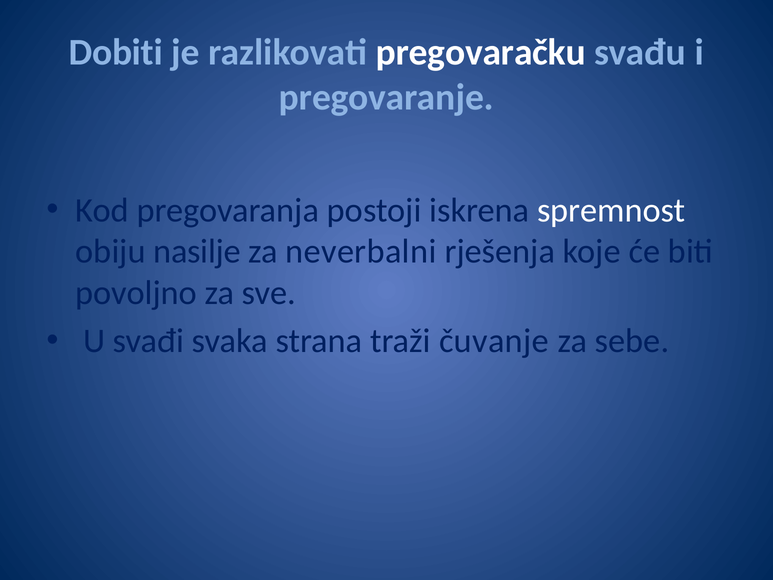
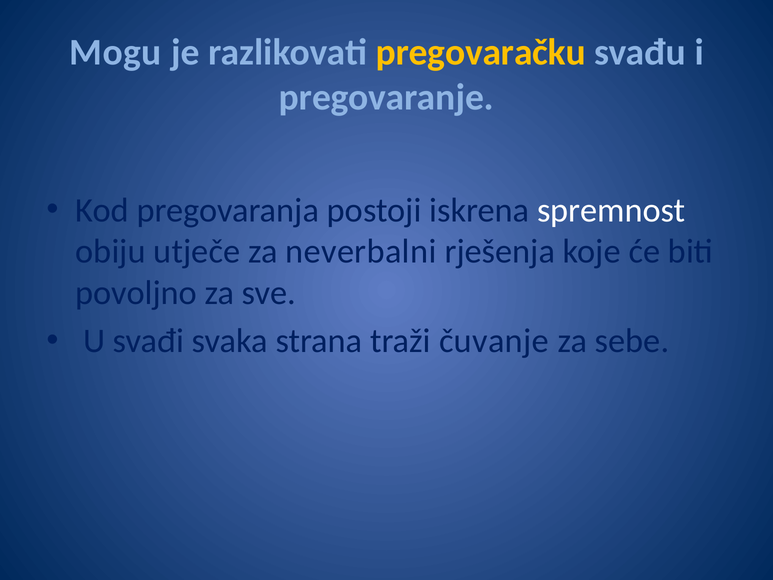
Dobiti: Dobiti -> Mogu
pregovaračku colour: white -> yellow
nasilje: nasilje -> utječe
